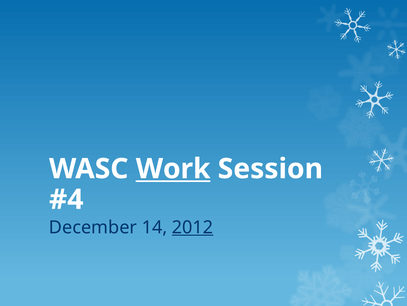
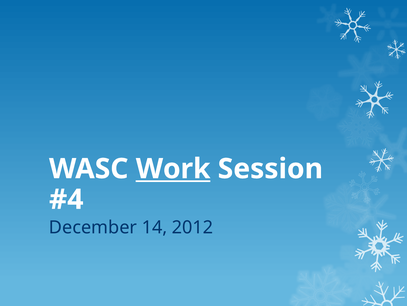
2012 underline: present -> none
